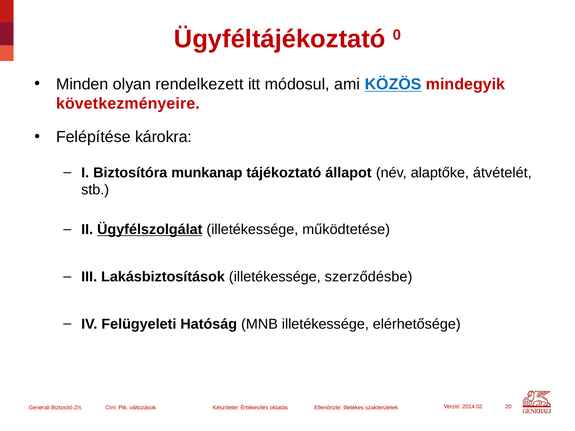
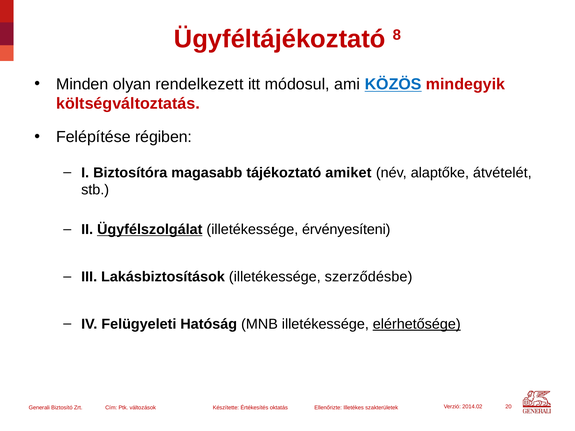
0: 0 -> 8
következményeire: következményeire -> költségváltoztatás
károkra: károkra -> régiben
munkanap: munkanap -> magasabb
állapot: állapot -> amiket
működtetése: működtetése -> érvényesíteni
elérhetősége underline: none -> present
